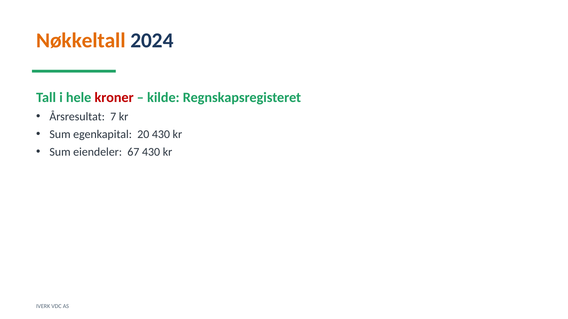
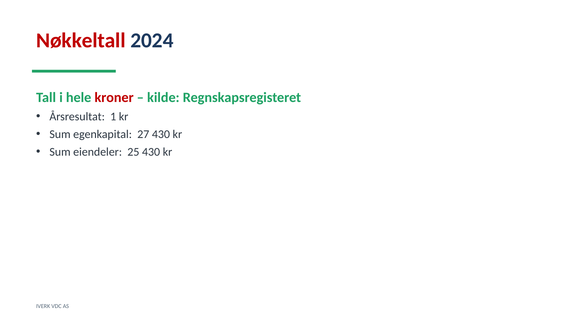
Nøkkeltall colour: orange -> red
7: 7 -> 1
20: 20 -> 27
67: 67 -> 25
